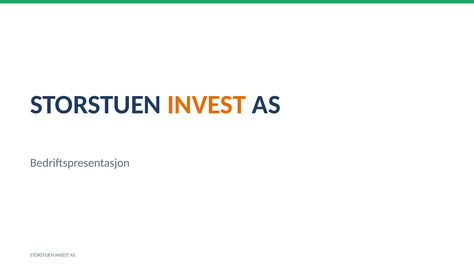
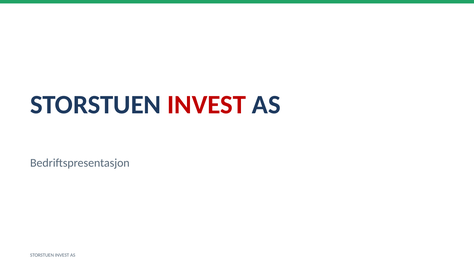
INVEST at (207, 105) colour: orange -> red
